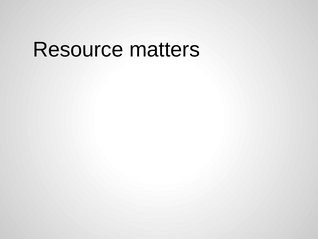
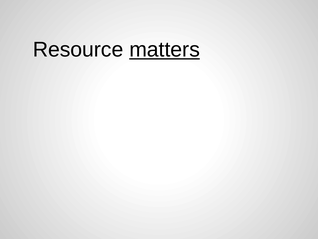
matters underline: none -> present
